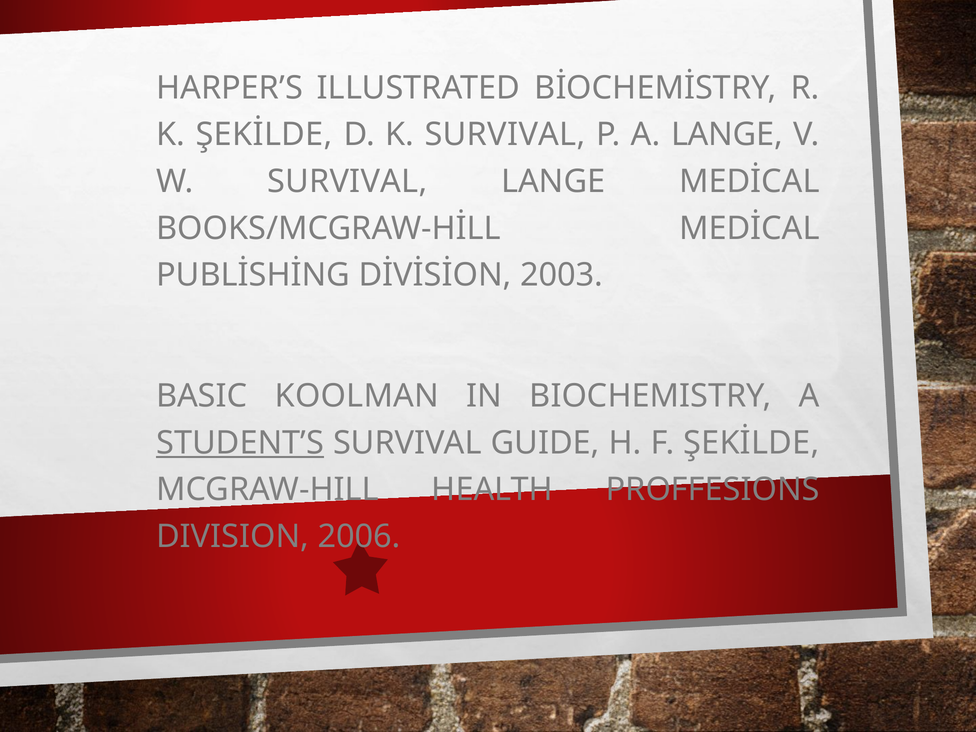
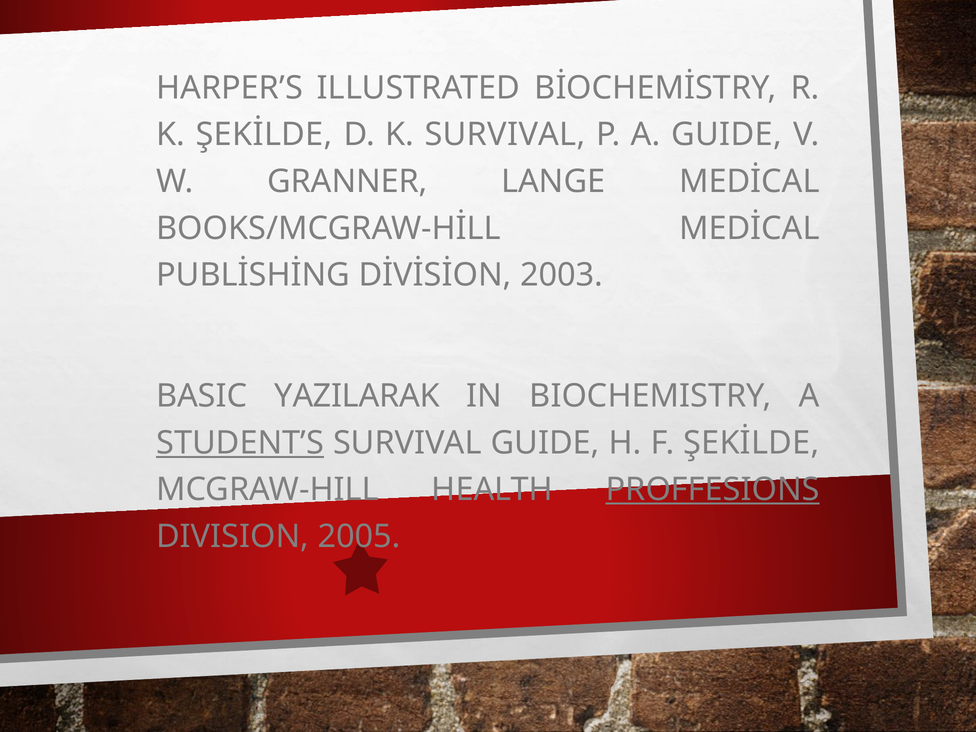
A LANGE: LANGE -> GUIDE
W SURVIVAL: SURVIVAL -> GRANNER
KOOLMAN: KOOLMAN -> YAZILARAK
PROFFESIONS underline: none -> present
2006: 2006 -> 2005
